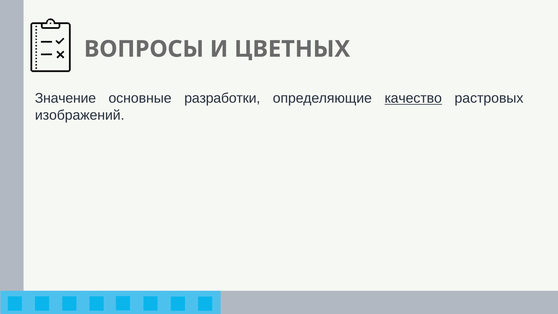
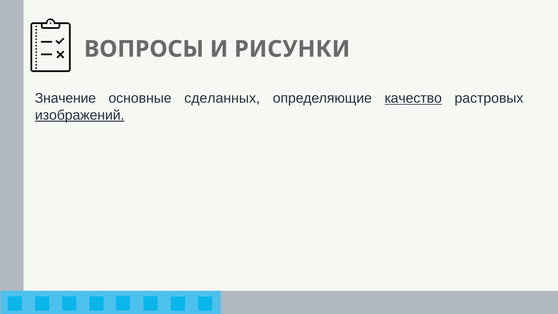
ЦВЕТНЫХ: ЦВЕТНЫХ -> РИСУНКИ
разработки: разработки -> сделанных
изображений underline: none -> present
